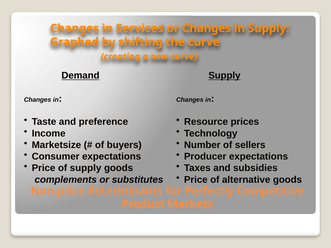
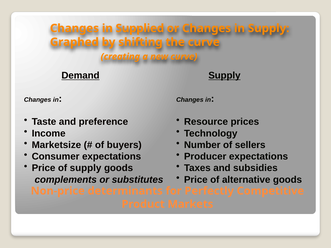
Services: Services -> Supplied
